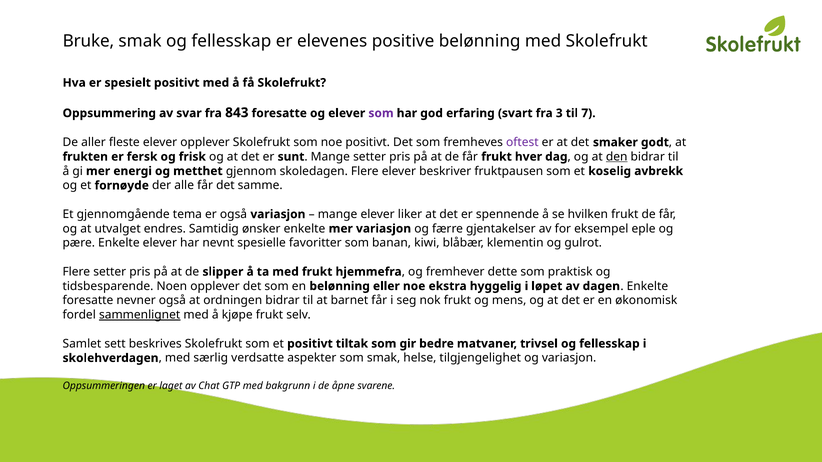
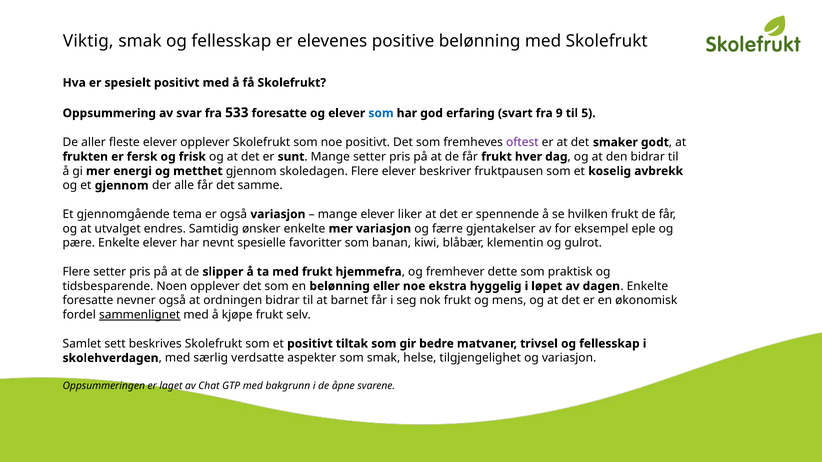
Bruke: Bruke -> Viktig
843: 843 -> 533
som at (381, 113) colour: purple -> blue
3: 3 -> 9
7: 7 -> 5
den underline: present -> none
et fornøyde: fornøyde -> gjennom
